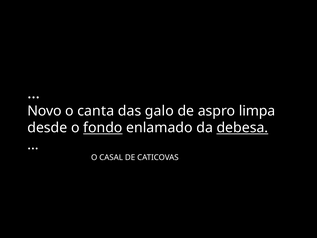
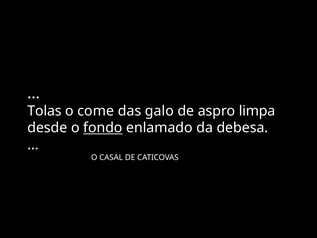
Novo: Novo -> Tolas
canta: canta -> come
debesa underline: present -> none
